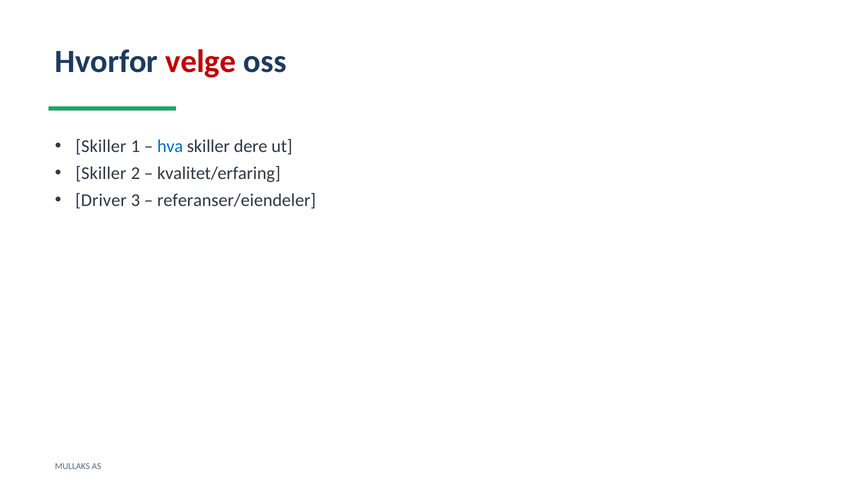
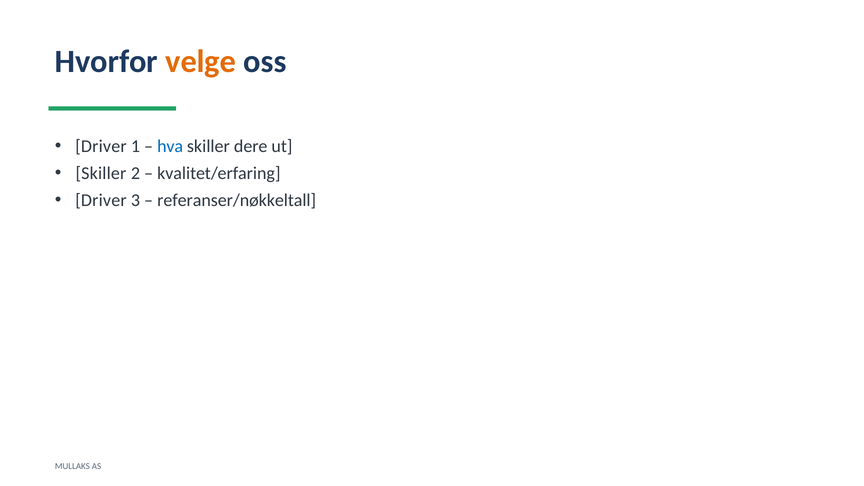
velge colour: red -> orange
Skiller at (101, 146): Skiller -> Driver
referanser/eiendeler: referanser/eiendeler -> referanser/nøkkeltall
